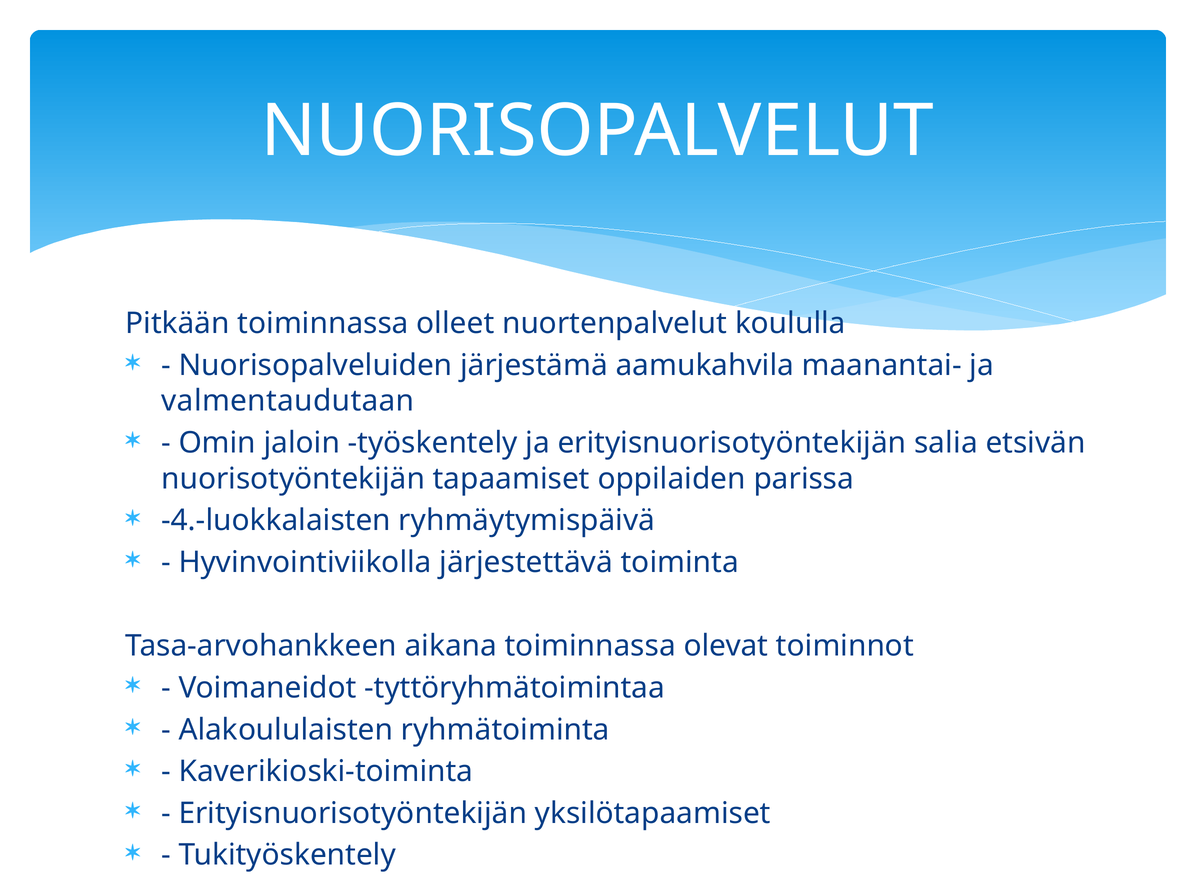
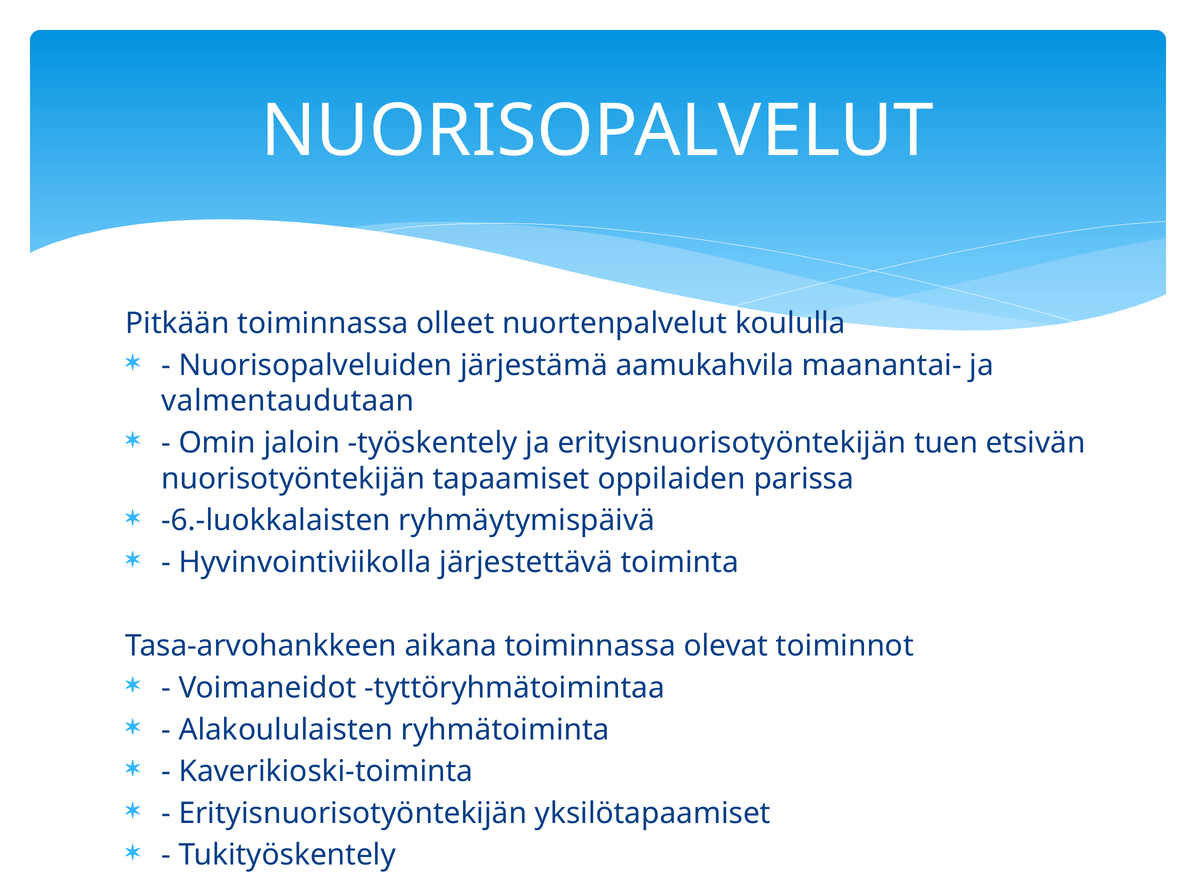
salia: salia -> tuen
-4.-luokkalaisten: -4.-luokkalaisten -> -6.-luokkalaisten
